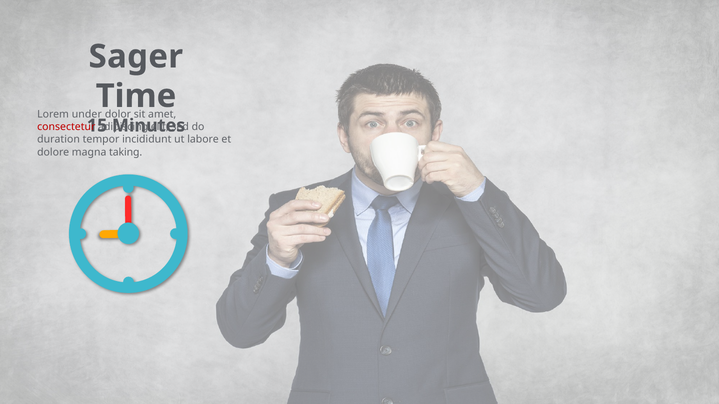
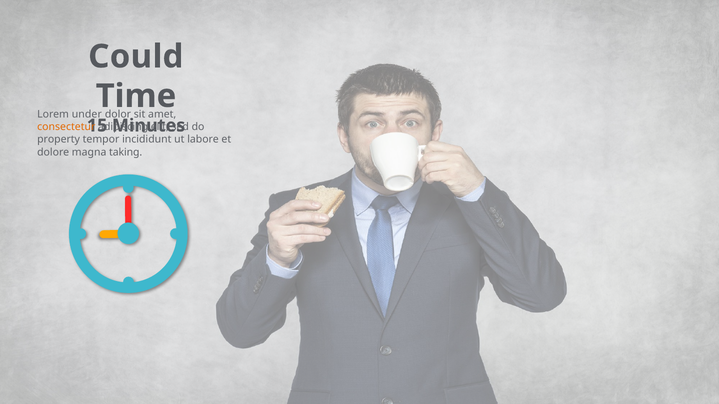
Sager: Sager -> Could
consectetur colour: red -> orange
duration: duration -> property
